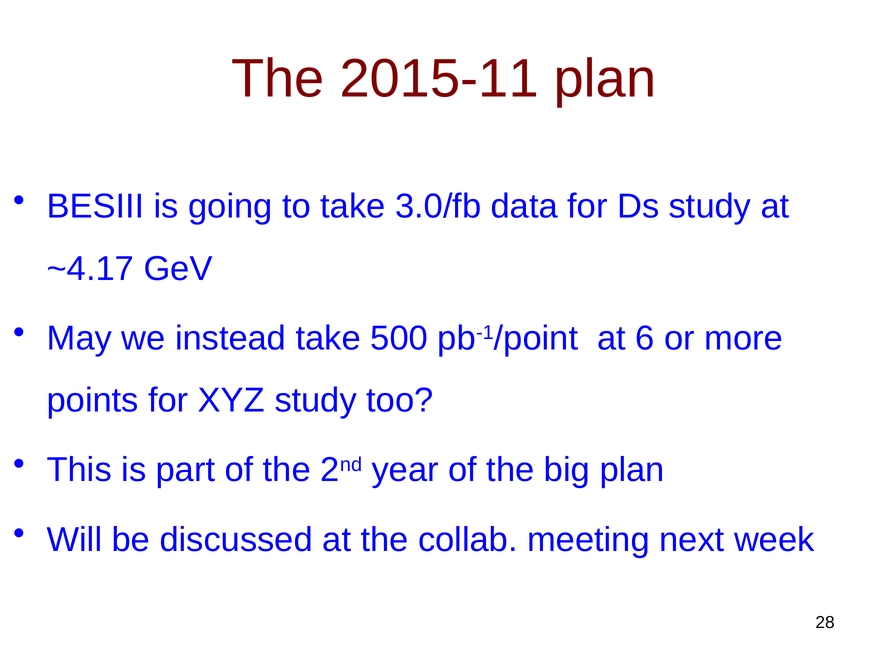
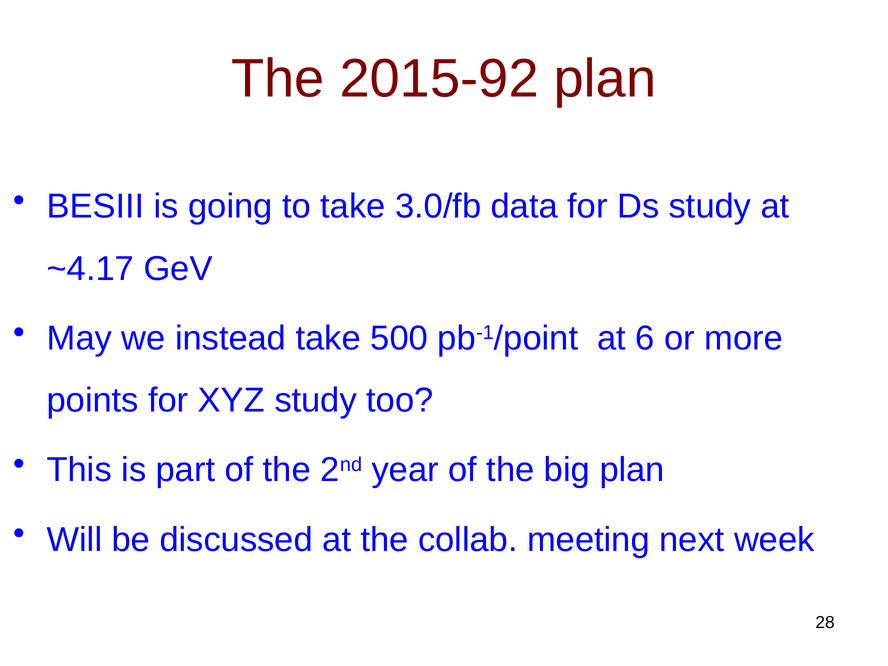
2015-11: 2015-11 -> 2015-92
